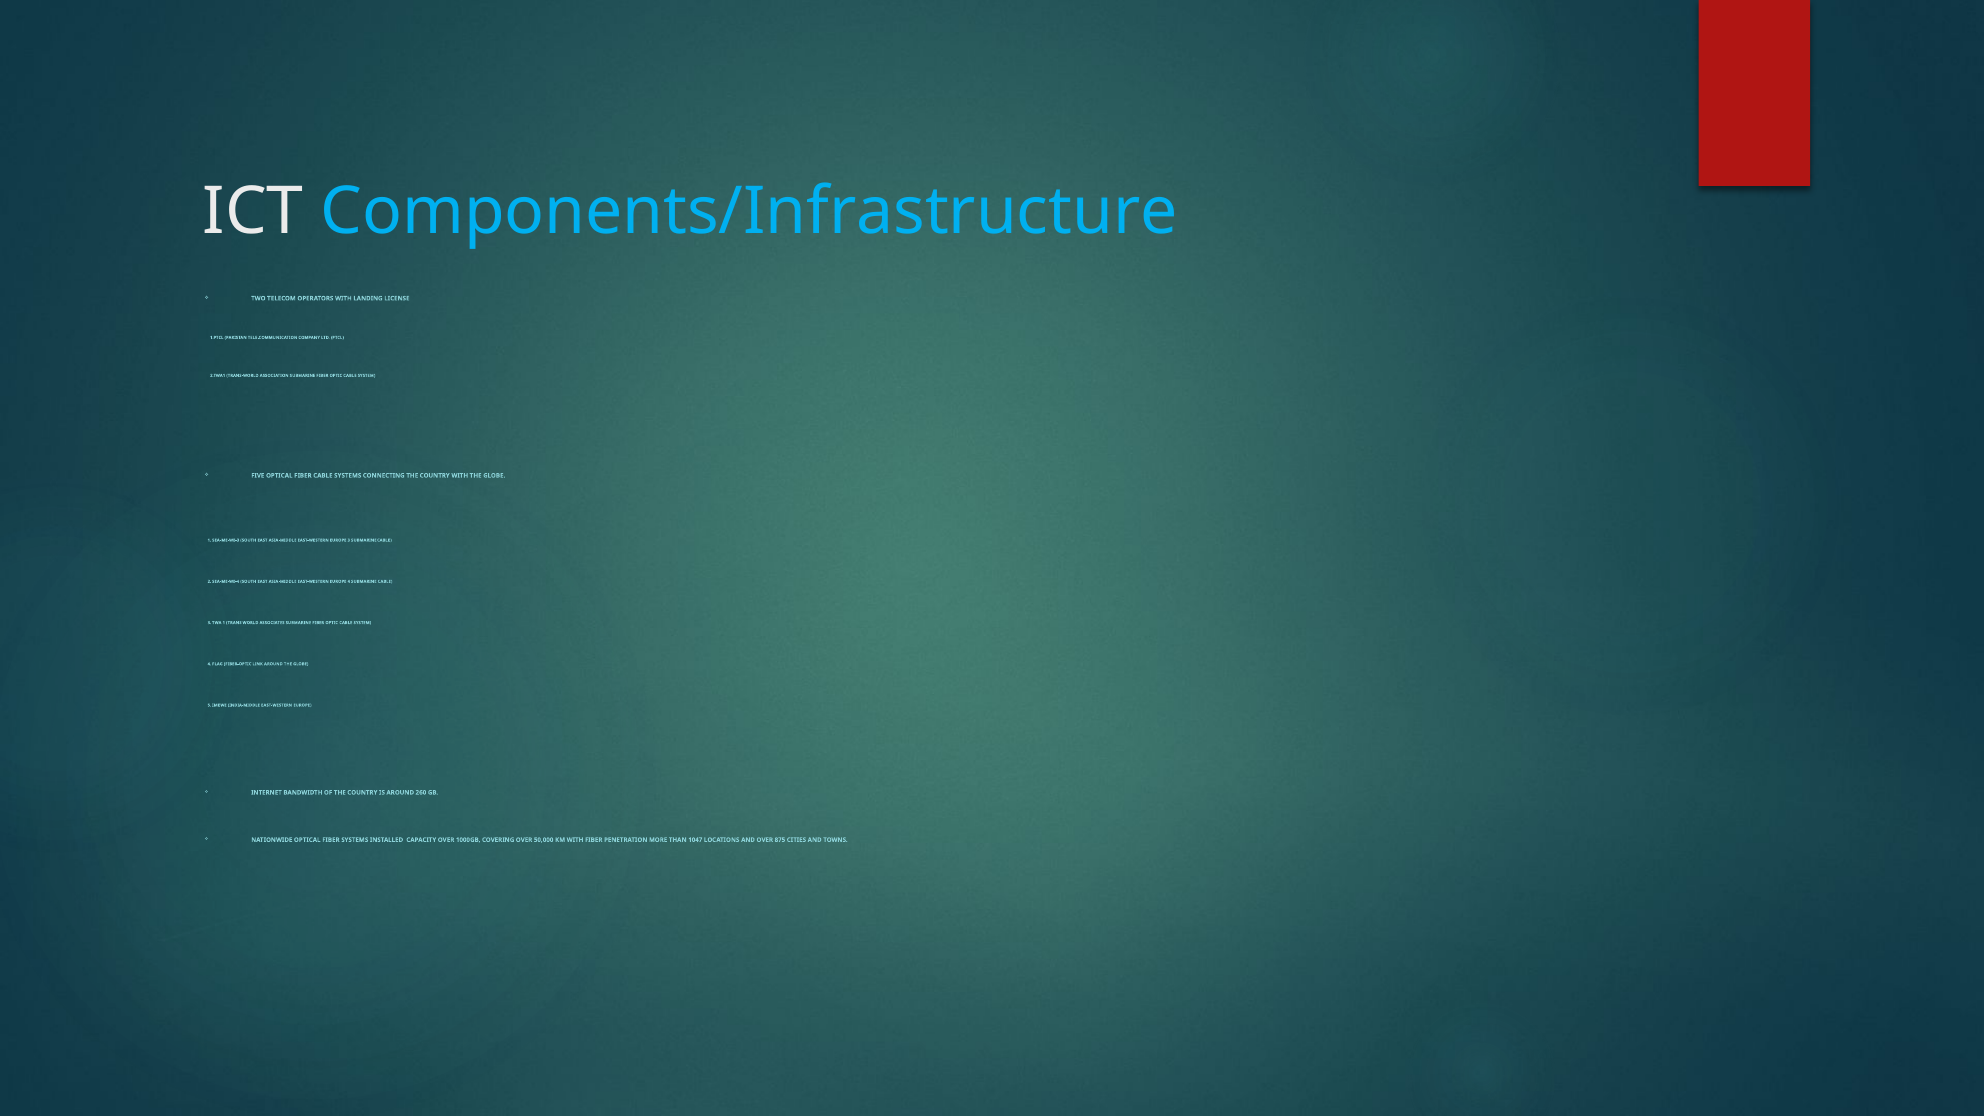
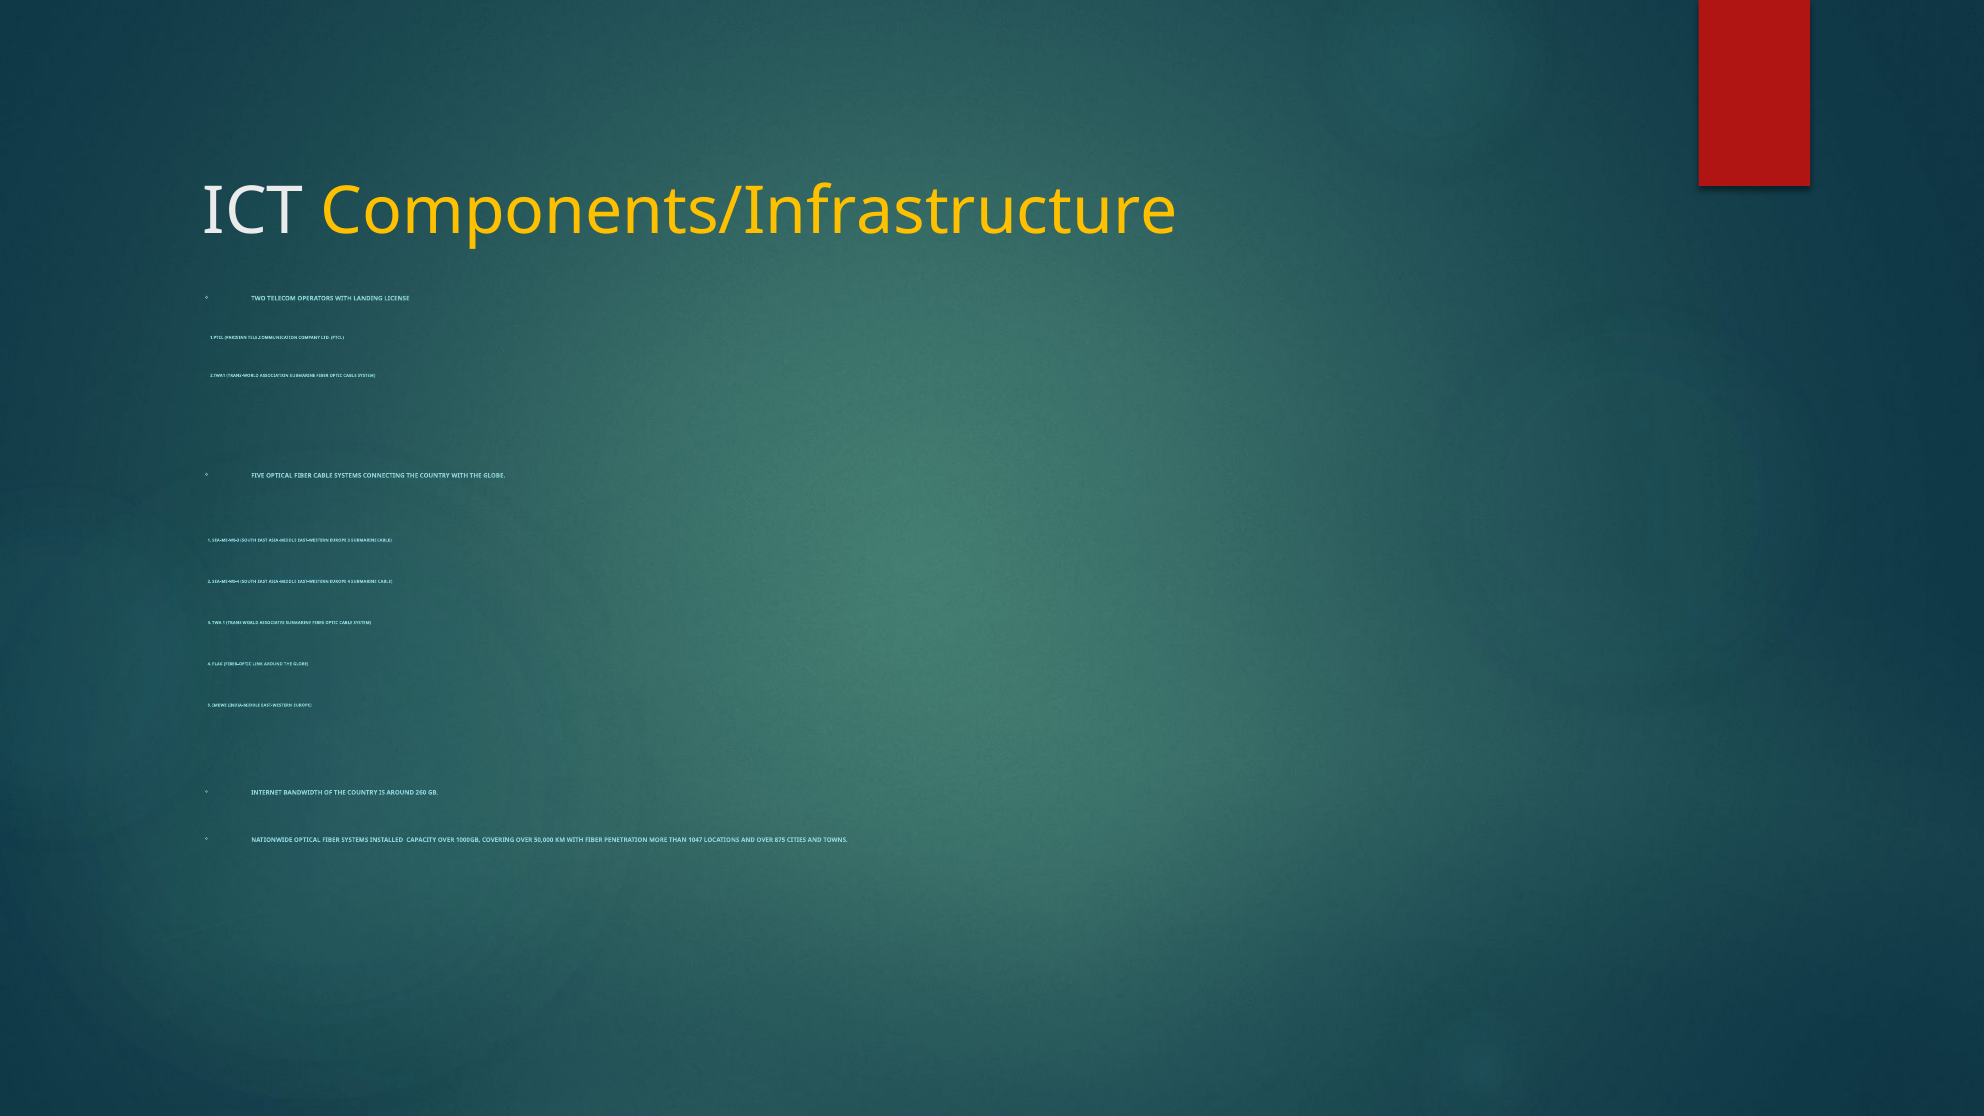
Components/Infrastructure colour: light blue -> yellow
